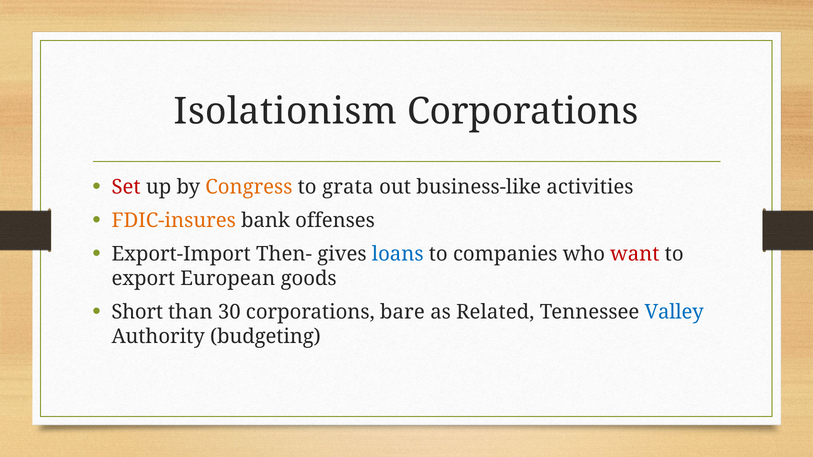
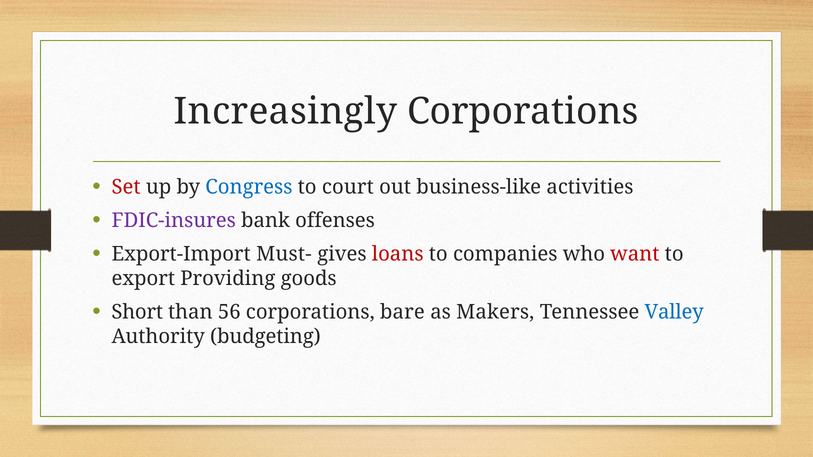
Isolationism: Isolationism -> Increasingly
Congress colour: orange -> blue
grata: grata -> court
FDIC-insures colour: orange -> purple
Then-: Then- -> Must-
loans colour: blue -> red
European: European -> Providing
30: 30 -> 56
Related: Related -> Makers
